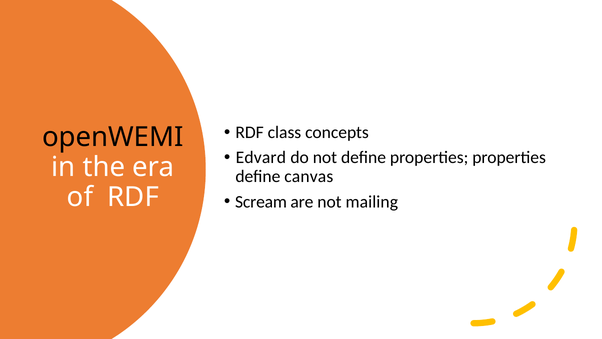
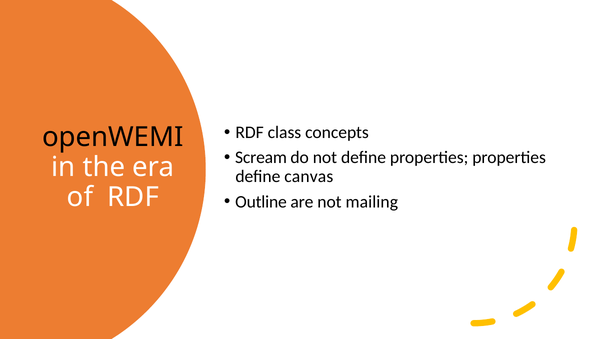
Edvard: Edvard -> Scream
Scream: Scream -> Outline
